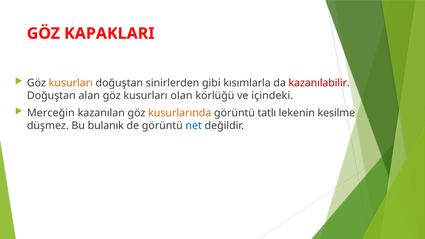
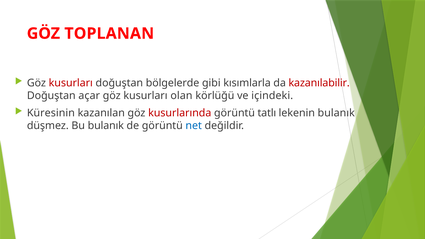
KAPAKLARI: KAPAKLARI -> TOPLANAN
kusurları at (71, 83) colour: orange -> red
sinirlerden: sinirlerden -> bölgelerde
alan: alan -> açar
Merceğin: Merceğin -> Küresinin
kusurlarında colour: orange -> red
lekenin kesilme: kesilme -> bulanık
